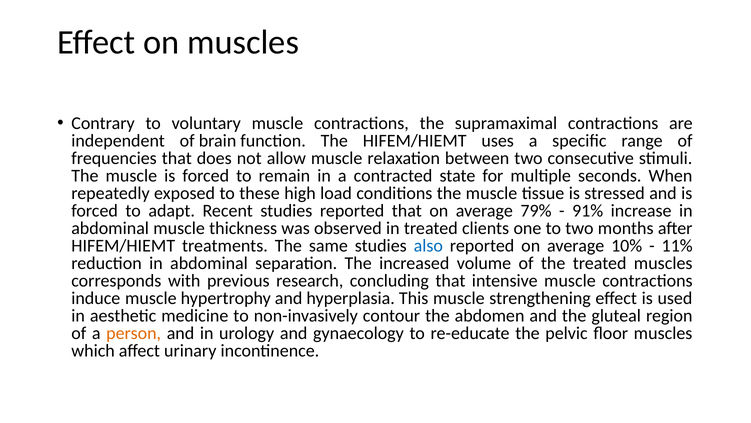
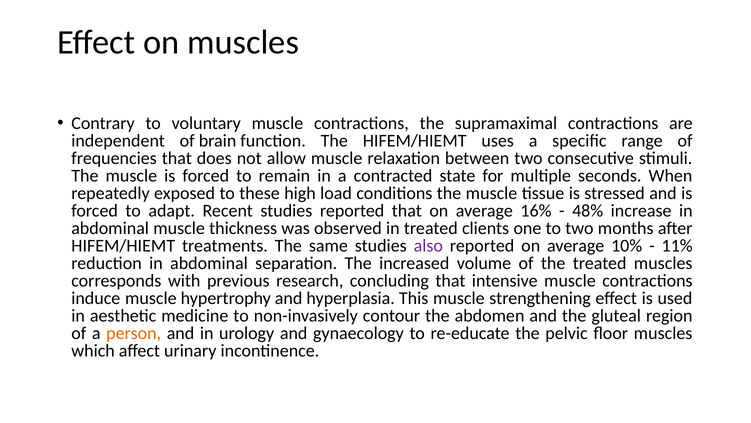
79%: 79% -> 16%
91%: 91% -> 48%
also colour: blue -> purple
